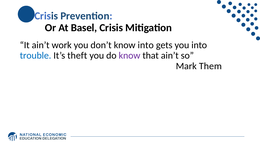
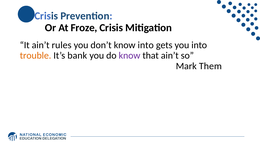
Basel: Basel -> Froze
work: work -> rules
trouble colour: blue -> orange
theft: theft -> bank
